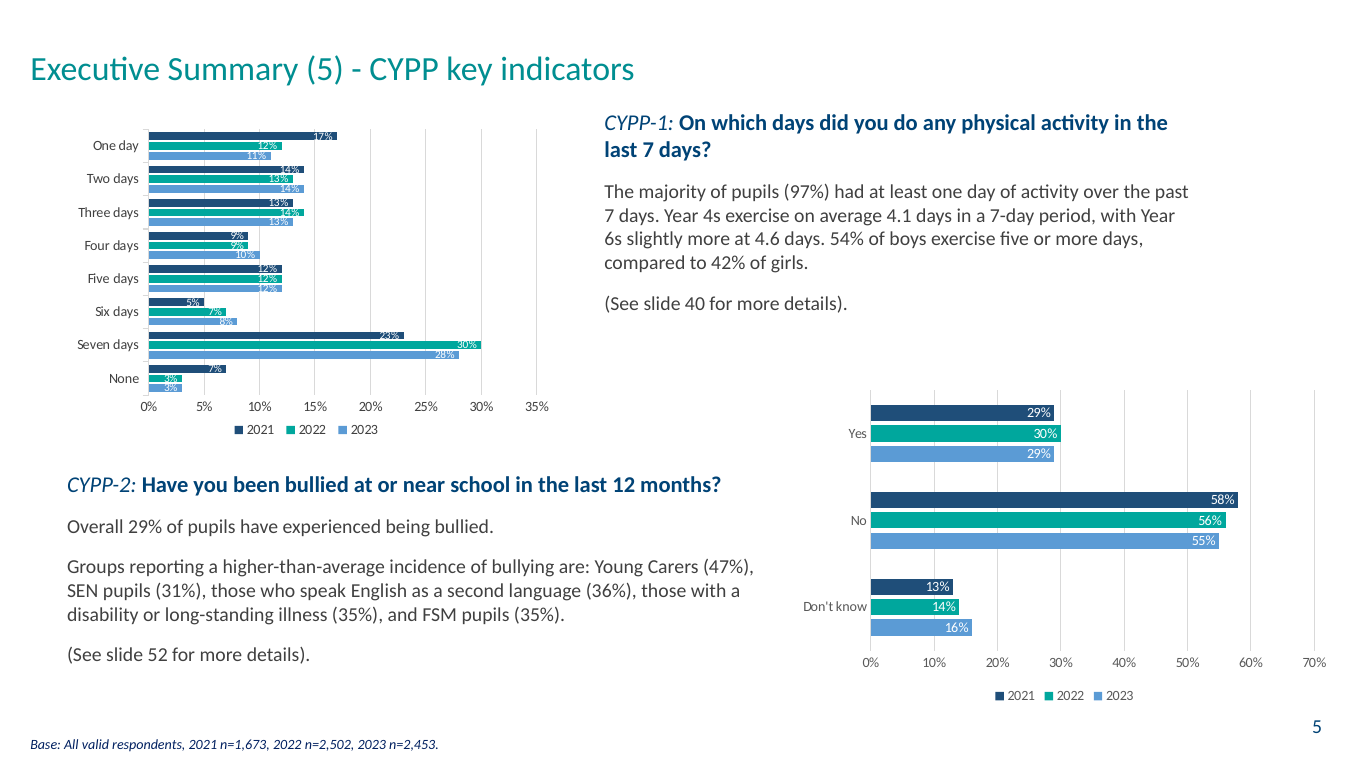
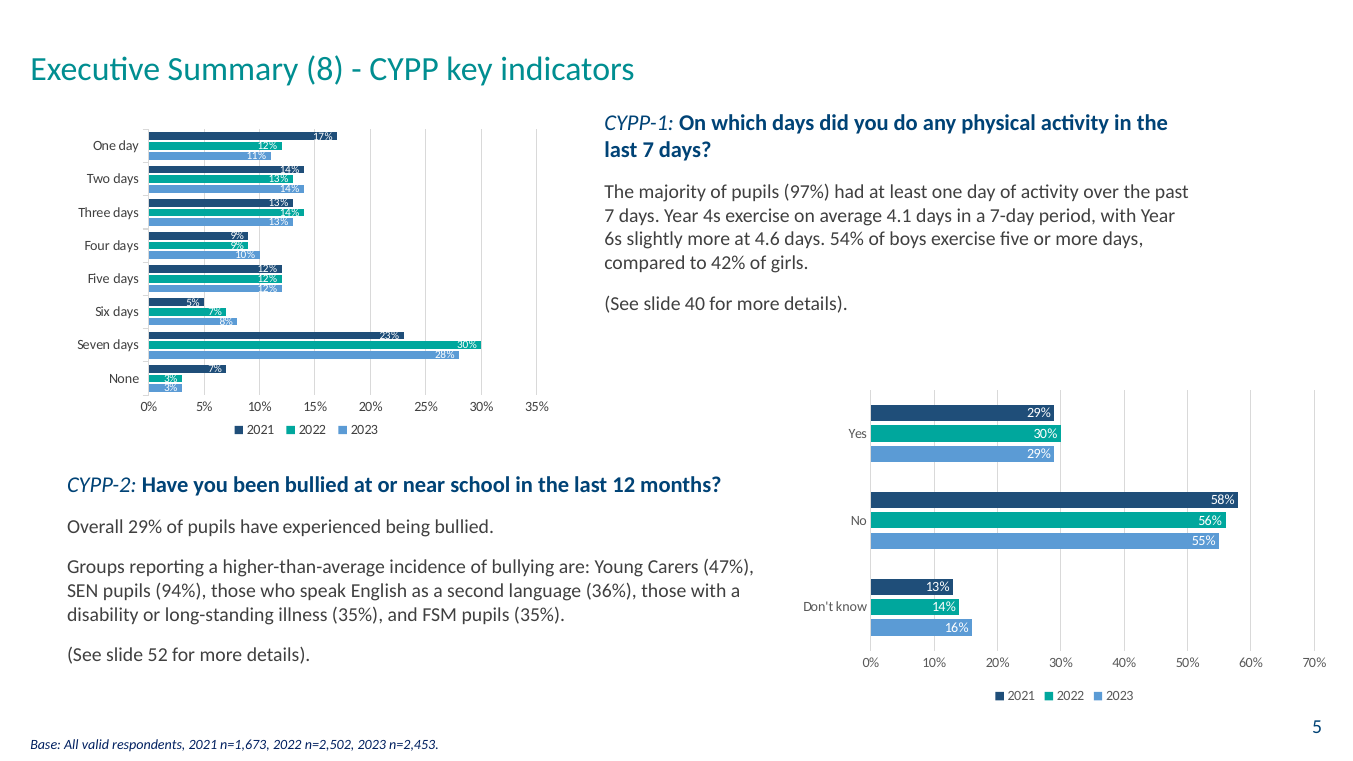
5: 5 -> 8
31%: 31% -> 94%
